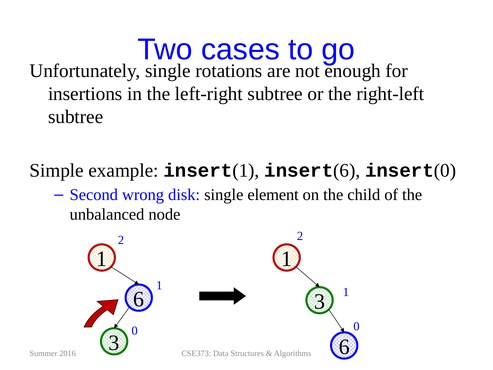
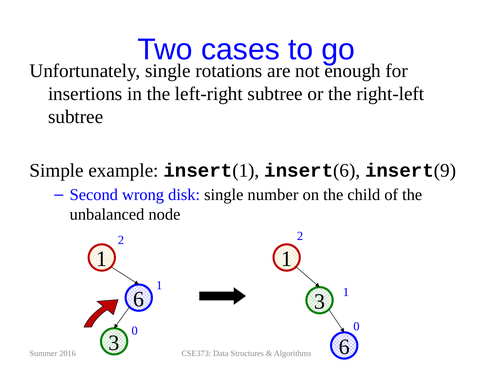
0 at (445, 170): 0 -> 9
element: element -> number
